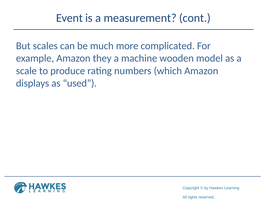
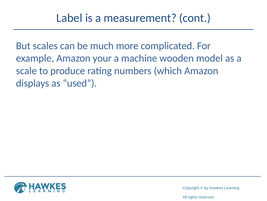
Event: Event -> Label
they: they -> your
